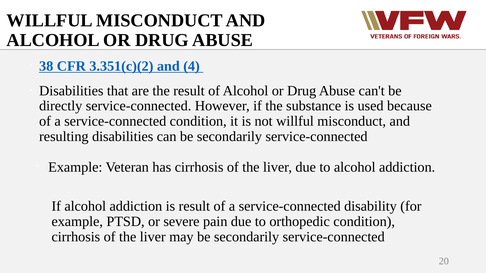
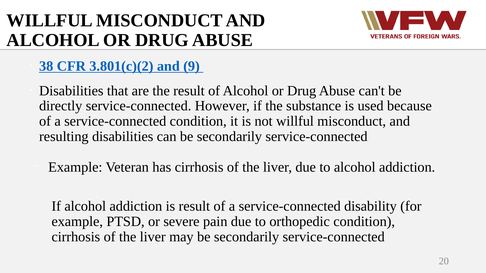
3.351(c)(2: 3.351(c)(2 -> 3.801(c)(2
4: 4 -> 9
